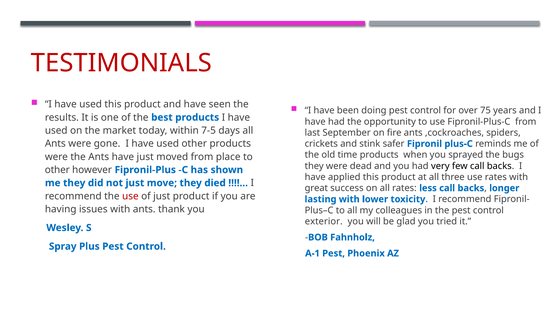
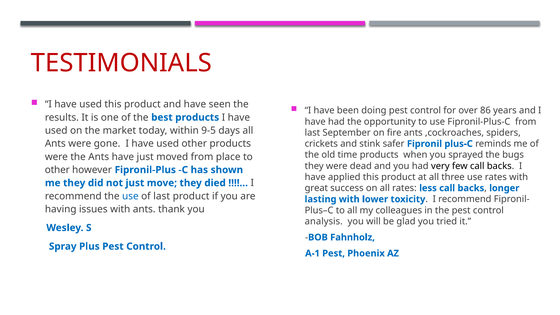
75: 75 -> 86
7-5: 7-5 -> 9-5
use at (130, 196) colour: red -> blue
of just: just -> last
exterior: exterior -> analysis
